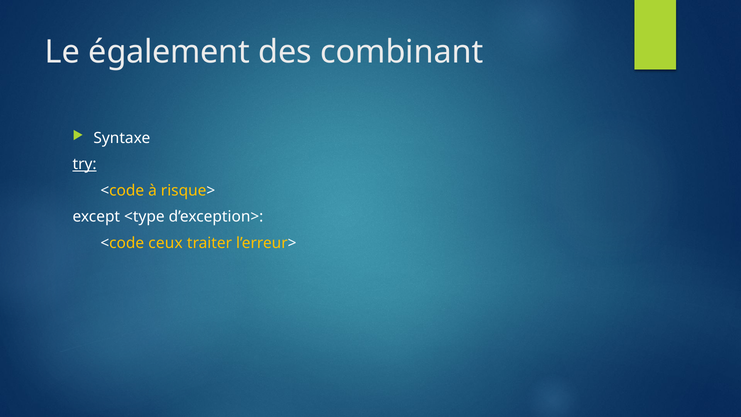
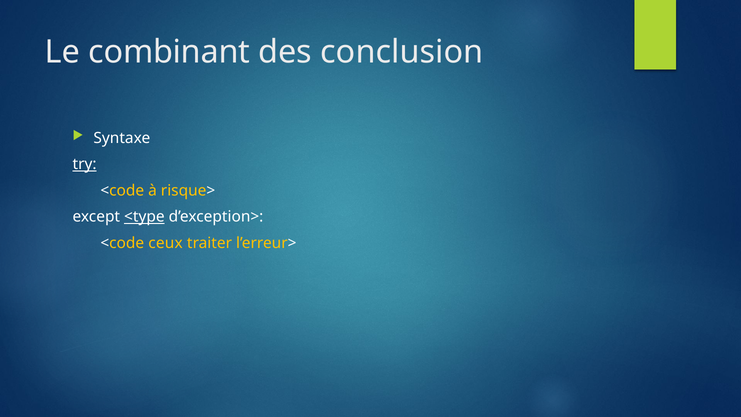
également: également -> combinant
combinant: combinant -> conclusion
<type underline: none -> present
